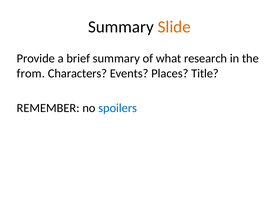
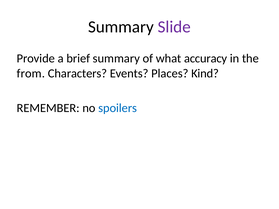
Slide colour: orange -> purple
research: research -> accuracy
Title: Title -> Kind
